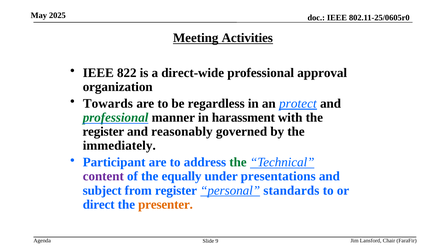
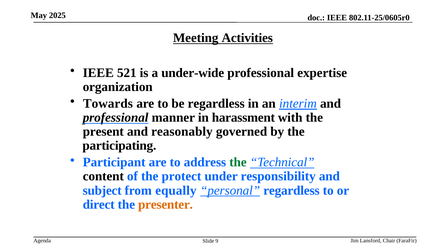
822: 822 -> 521
direct-wide: direct-wide -> under-wide
approval: approval -> expertise
protect: protect -> interim
professional at (116, 117) colour: green -> black
register at (103, 131): register -> present
immediately: immediately -> participating
content colour: purple -> black
equally: equally -> protect
presentations: presentations -> responsibility
from register: register -> equally
personal standards: standards -> regardless
